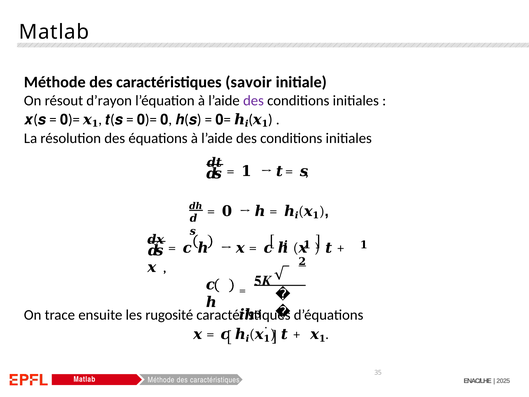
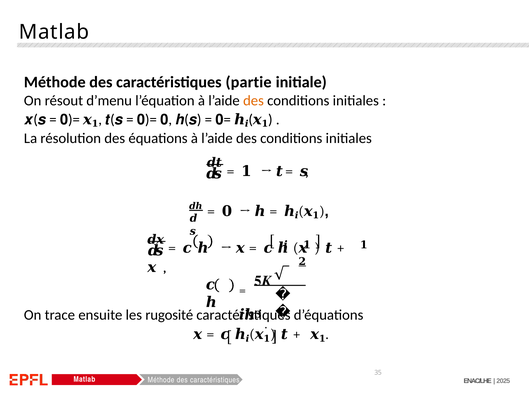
savoir: savoir -> partie
d’rayon: d’rayon -> d’menu
des at (253, 101) colour: purple -> orange
